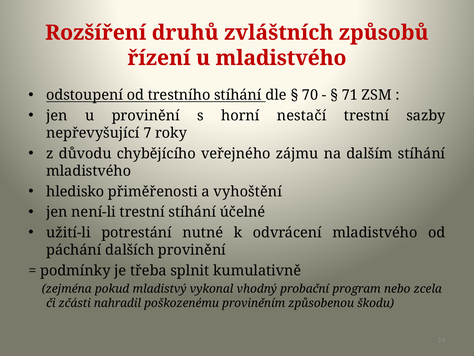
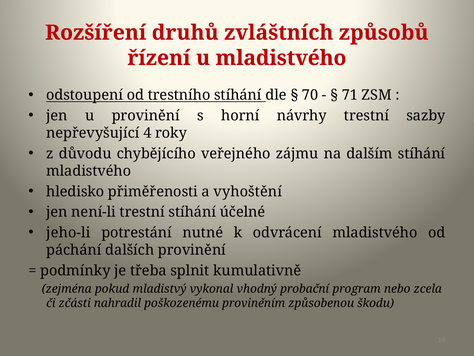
nestačí: nestačí -> návrhy
7: 7 -> 4
užití-li: užití-li -> jeho-li
